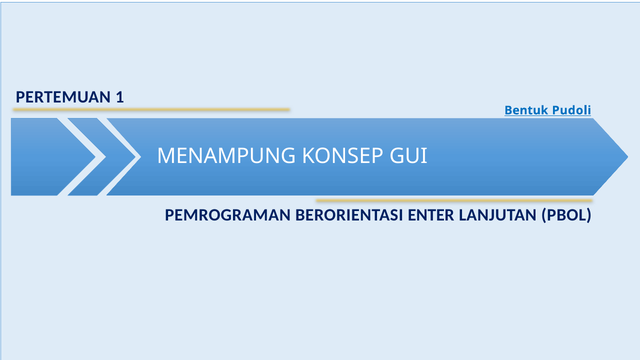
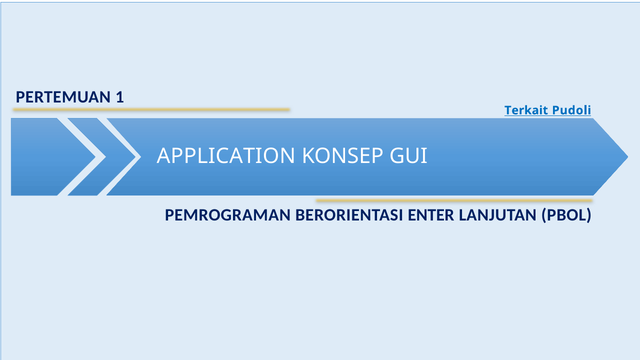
Bentuk: Bentuk -> Terkait
MENAMPUNG: MENAMPUNG -> APPLICATION
